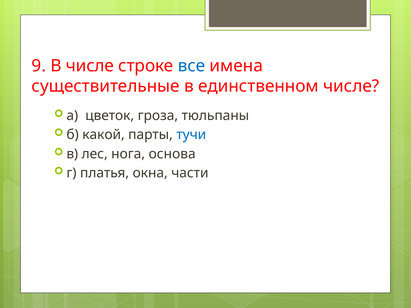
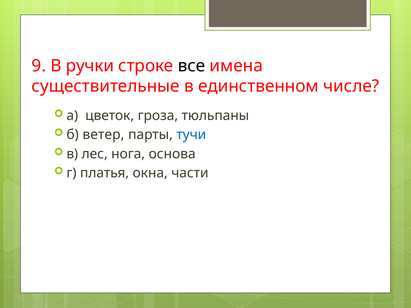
В числе: числе -> ручки
все colour: blue -> black
какой: какой -> ветер
